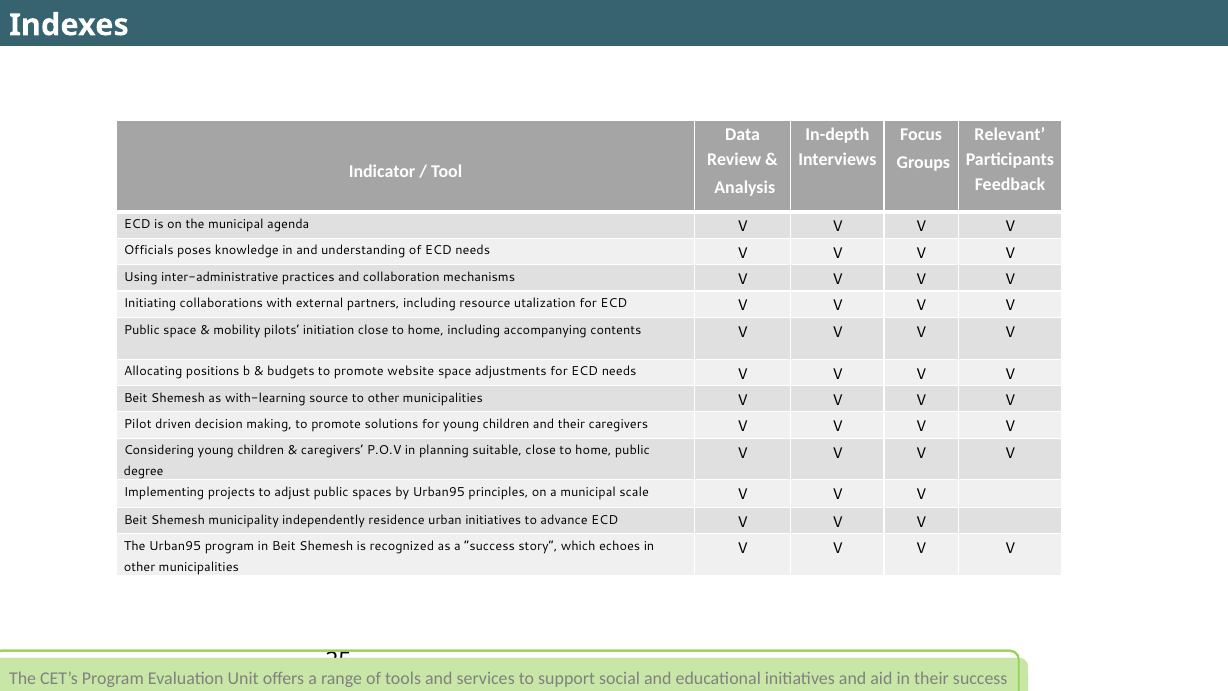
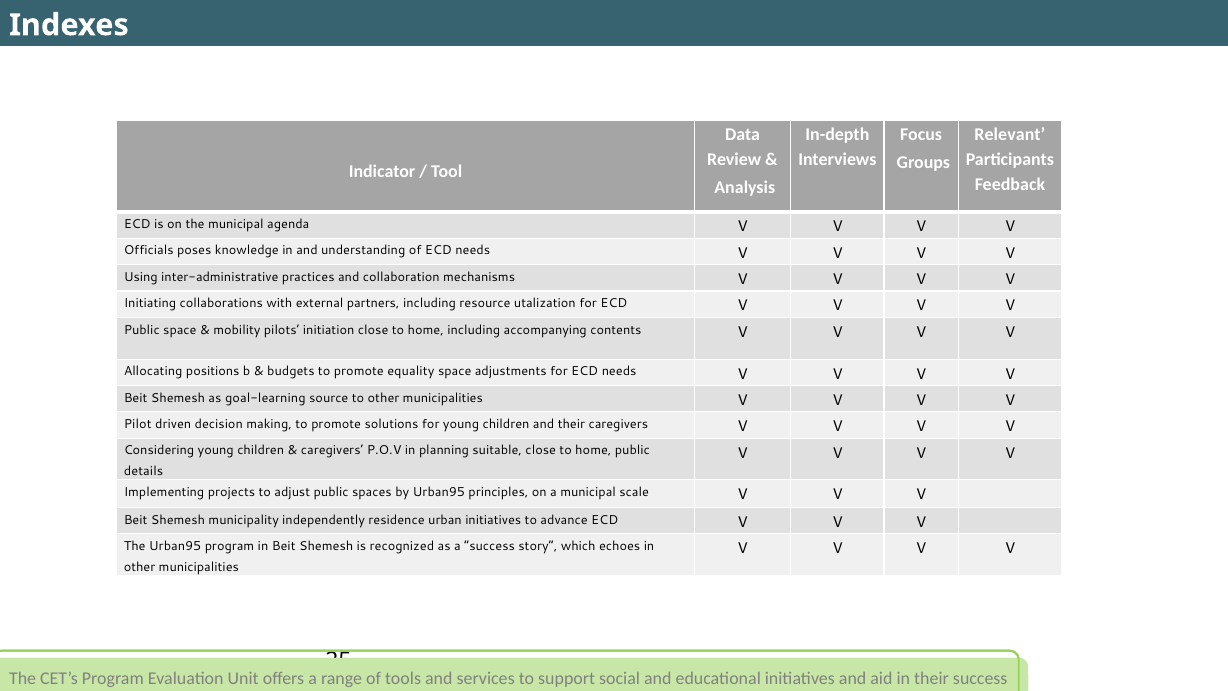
website: website -> equality
with-learning: with-learning -> goal-learning
degree: degree -> details
